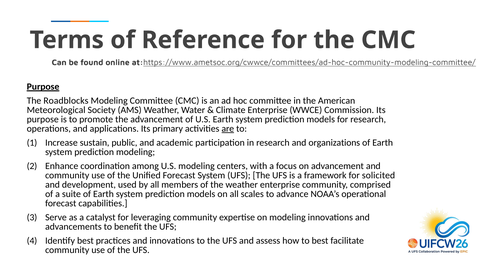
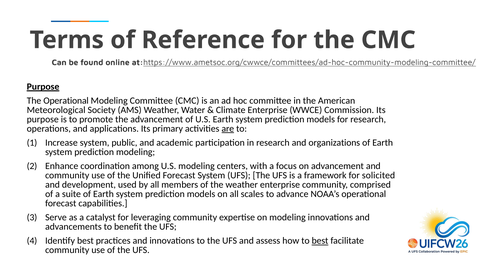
The Roadblocks: Roadblocks -> Operational
Increase sustain: sustain -> system
best at (320, 241) underline: none -> present
